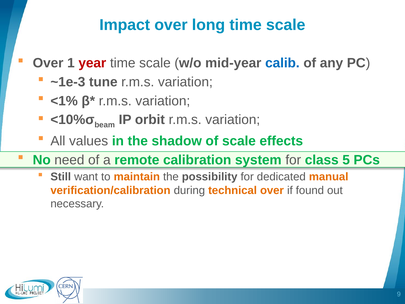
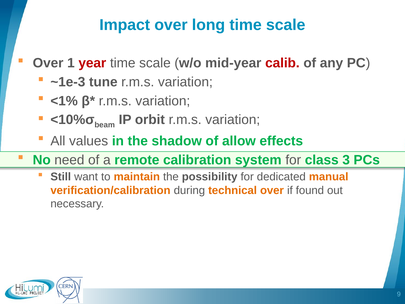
calib colour: blue -> red
of scale: scale -> allow
5: 5 -> 3
